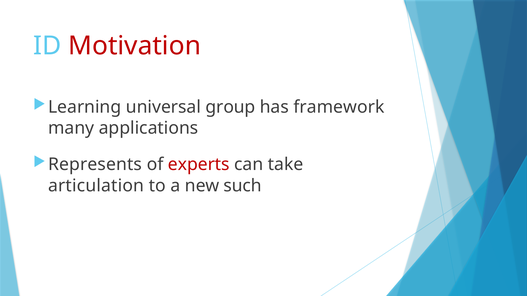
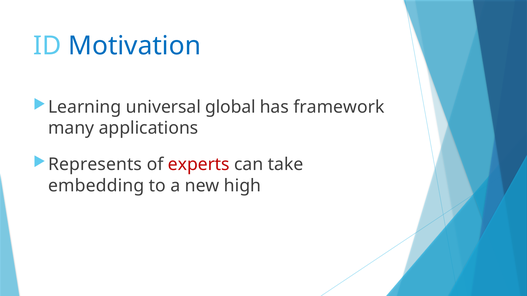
Motivation colour: red -> blue
group: group -> global
articulation: articulation -> embedding
such: such -> high
